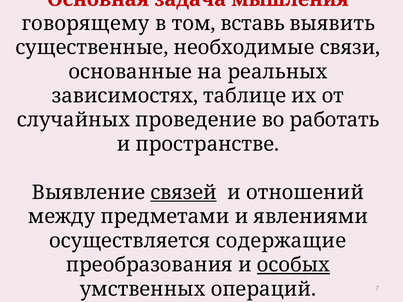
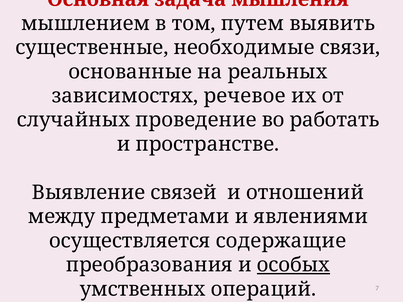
говорящему: говорящему -> мышлением
вставь: вставь -> путем
таблице: таблице -> речевое
связей underline: present -> none
